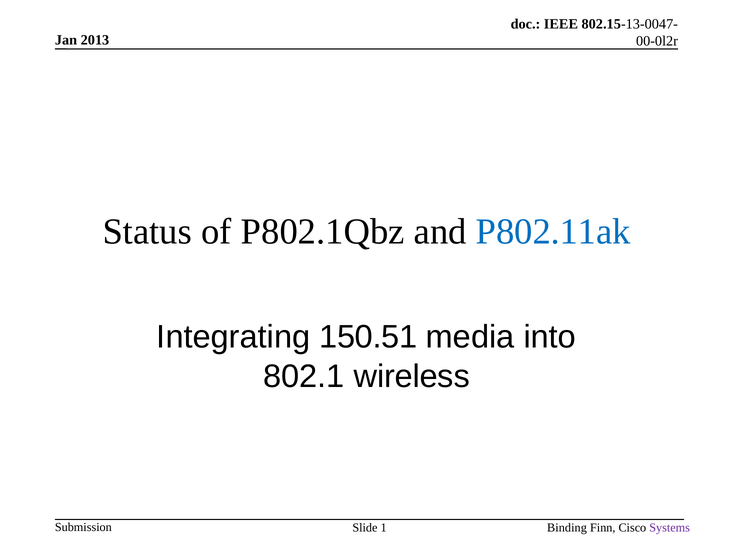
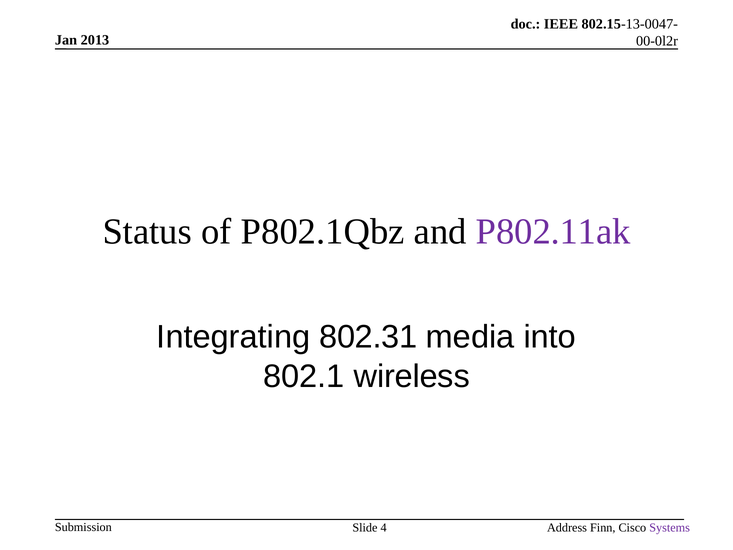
P802.11ak colour: blue -> purple
150.51: 150.51 -> 802.31
1: 1 -> 4
Binding: Binding -> Address
